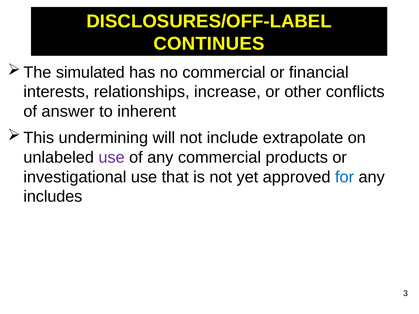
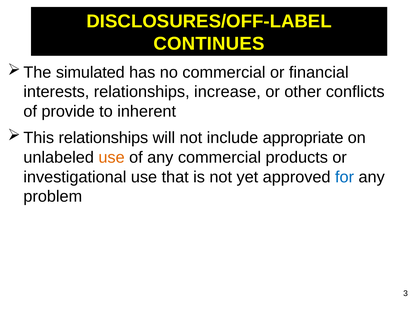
answer: answer -> provide
undermining at (103, 138): undermining -> relationships
extrapolate: extrapolate -> appropriate
use at (112, 158) colour: purple -> orange
includes: includes -> problem
